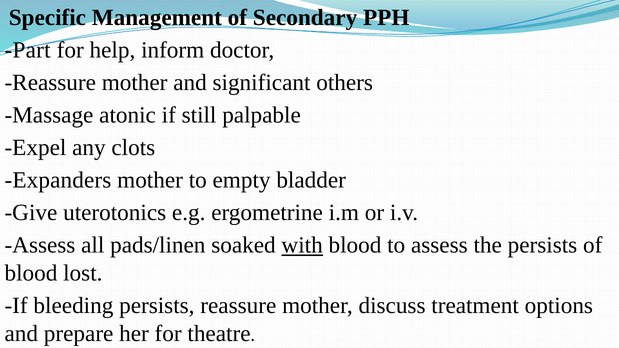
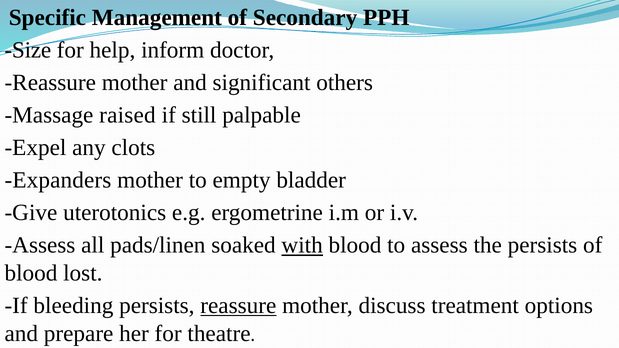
Part: Part -> Size
atonic: atonic -> raised
reassure at (238, 306) underline: none -> present
